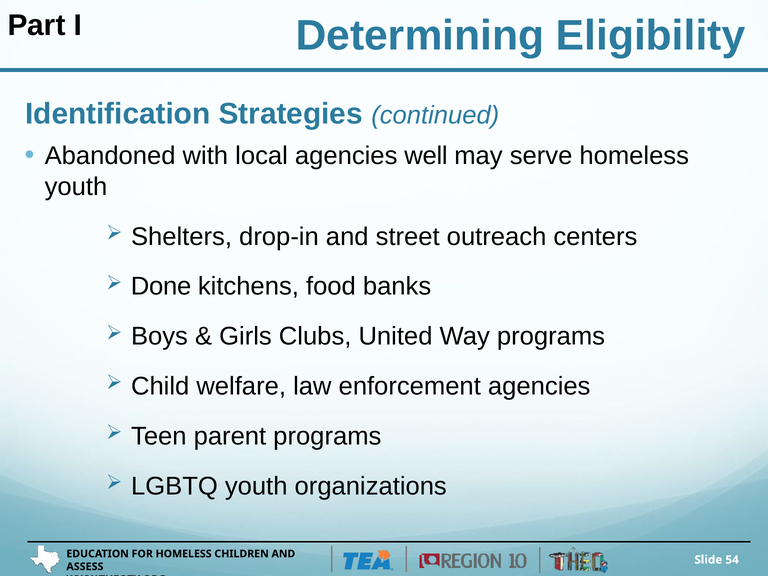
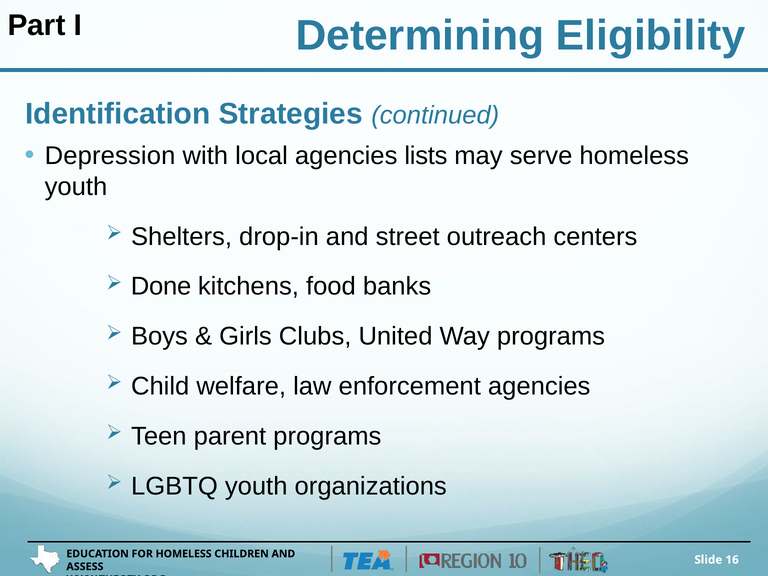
Abandoned: Abandoned -> Depression
well: well -> lists
54: 54 -> 16
